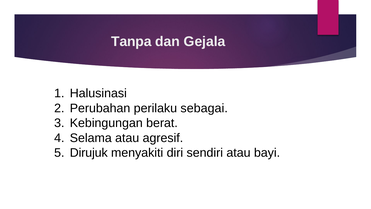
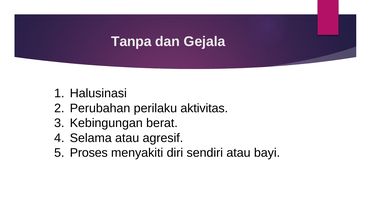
sebagai: sebagai -> aktivitas
Dirujuk: Dirujuk -> Proses
